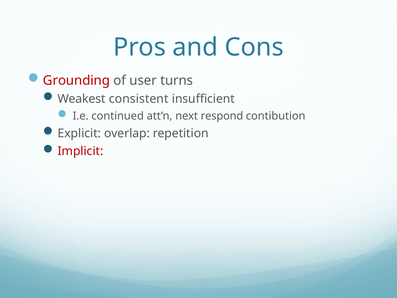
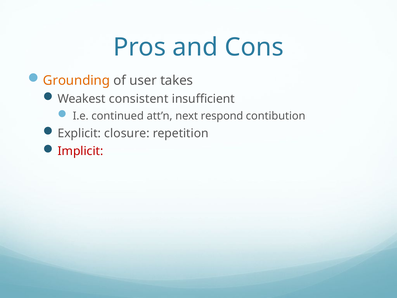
Grounding colour: red -> orange
turns: turns -> takes
overlap: overlap -> closure
